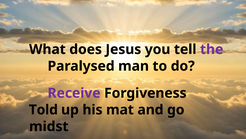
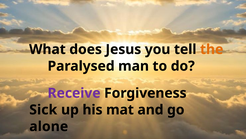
the colour: purple -> orange
Told: Told -> Sick
midst: midst -> alone
